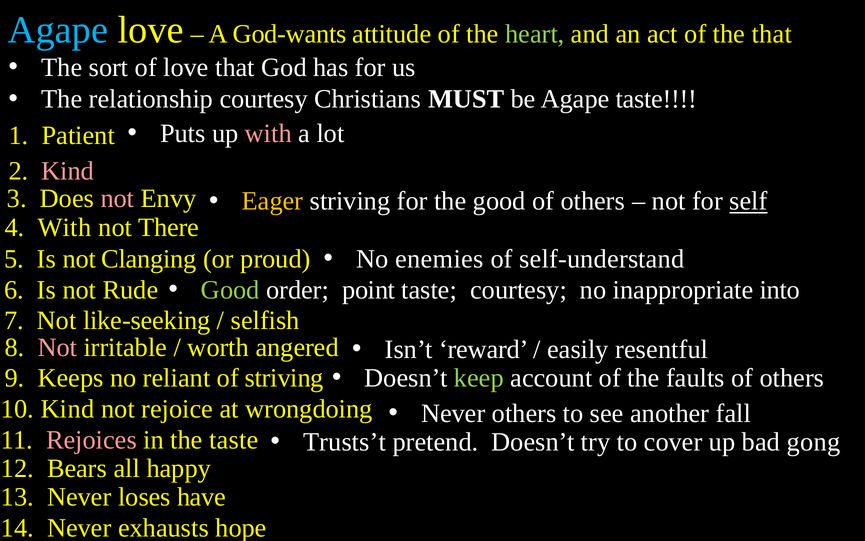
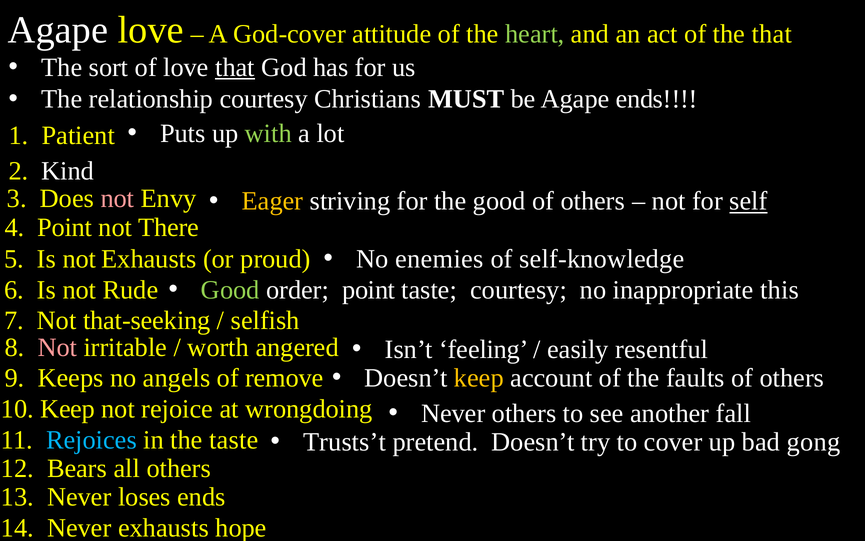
Agape at (58, 30) colour: light blue -> white
God-wants: God-wants -> God-cover
that at (235, 67) underline: none -> present
Agape taste: taste -> ends
with at (268, 133) colour: pink -> light green
Kind at (68, 171) colour: pink -> white
4 With: With -> Point
not Clanging: Clanging -> Exhausts
self-understand: self-understand -> self-knowledge
into: into -> this
like-seeking: like-seeking -> that-seeking
reward: reward -> feeling
reliant: reliant -> angels
of striving: striving -> remove
keep at (479, 378) colour: light green -> yellow
10 Kind: Kind -> Keep
Rejoices colour: pink -> light blue
all happy: happy -> others
loses have: have -> ends
